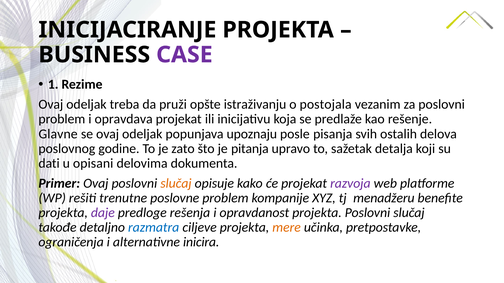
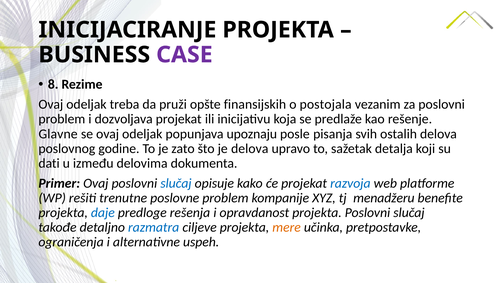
1: 1 -> 8
istraživanju: istraživanju -> finansijskih
opravdava: opravdava -> dozvoljava
je pitanja: pitanja -> delova
opisani: opisani -> između
slučaj at (176, 184) colour: orange -> blue
razvoja colour: purple -> blue
daje colour: purple -> blue
inicira: inicira -> uspeh
